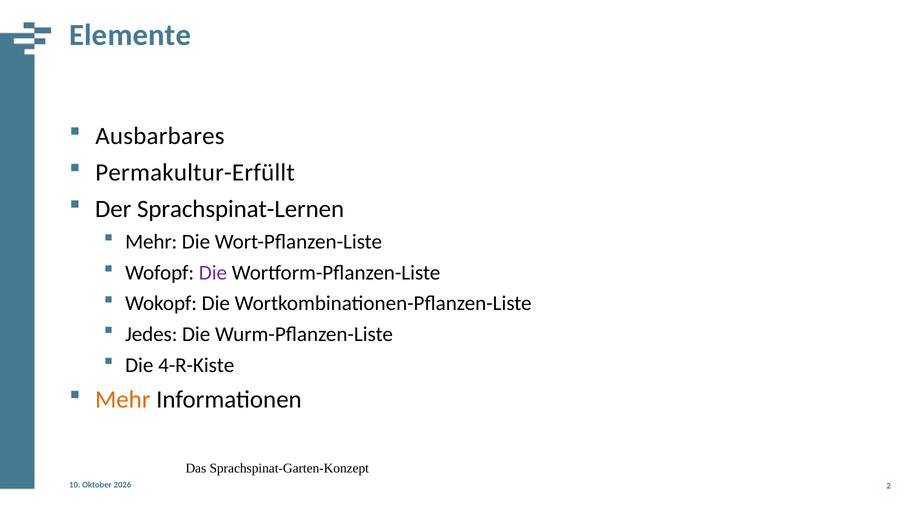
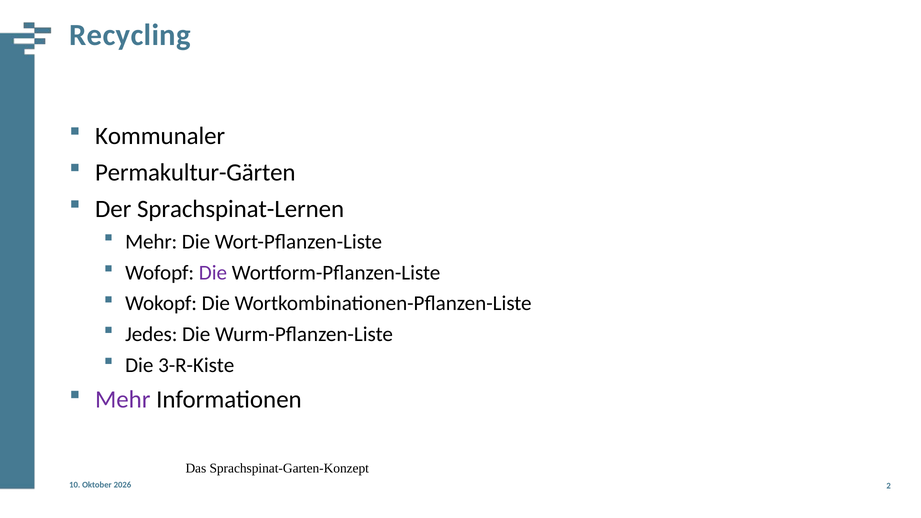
Elemente: Elemente -> Recycling
Ausbarbares: Ausbarbares -> Kommunaler
Permakultur-Erfüllt: Permakultur-Erfüllt -> Permakultur-Gärten
4-R-Kiste: 4-R-Kiste -> 3-R-Kiste
Mehr at (123, 400) colour: orange -> purple
